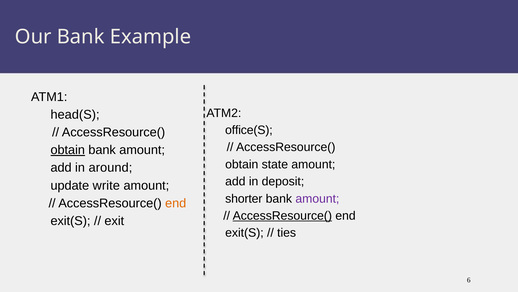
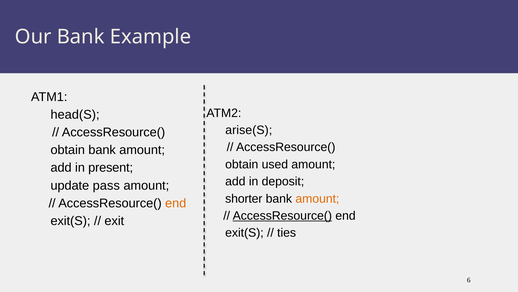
office(S: office(S -> arise(S
obtain at (68, 150) underline: present -> none
state: state -> used
around: around -> present
write: write -> pass
amount at (317, 199) colour: purple -> orange
